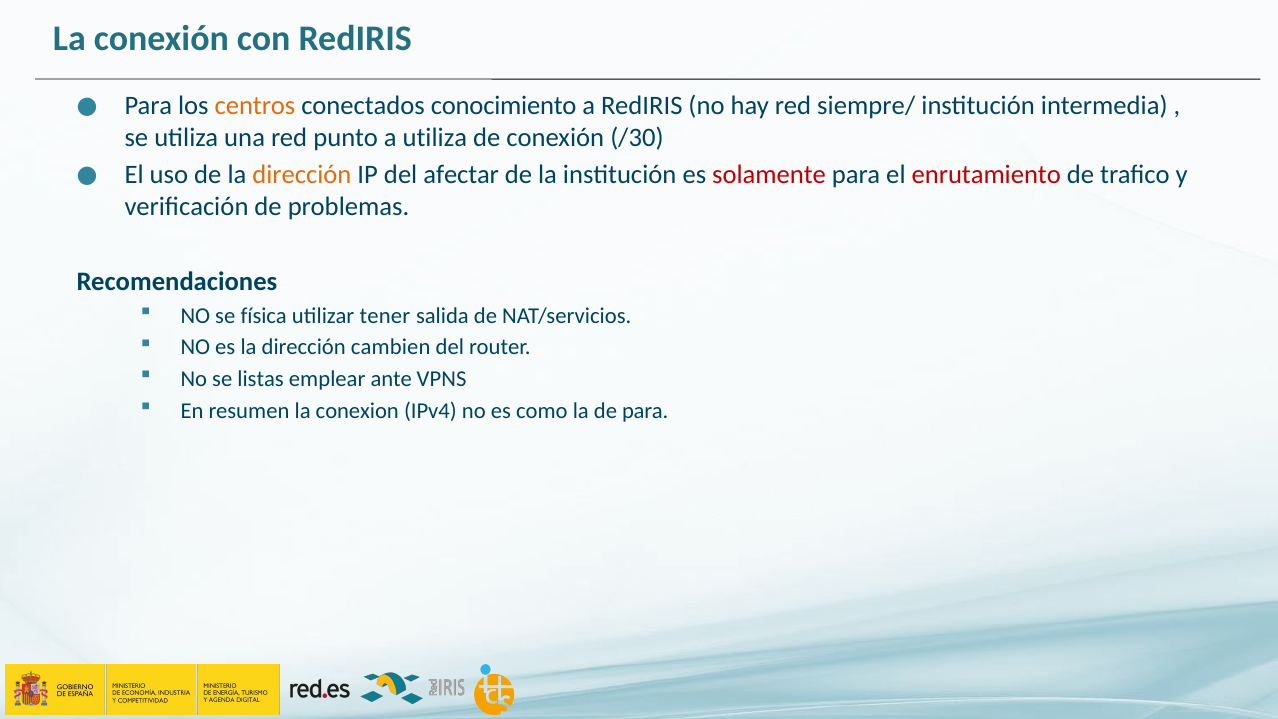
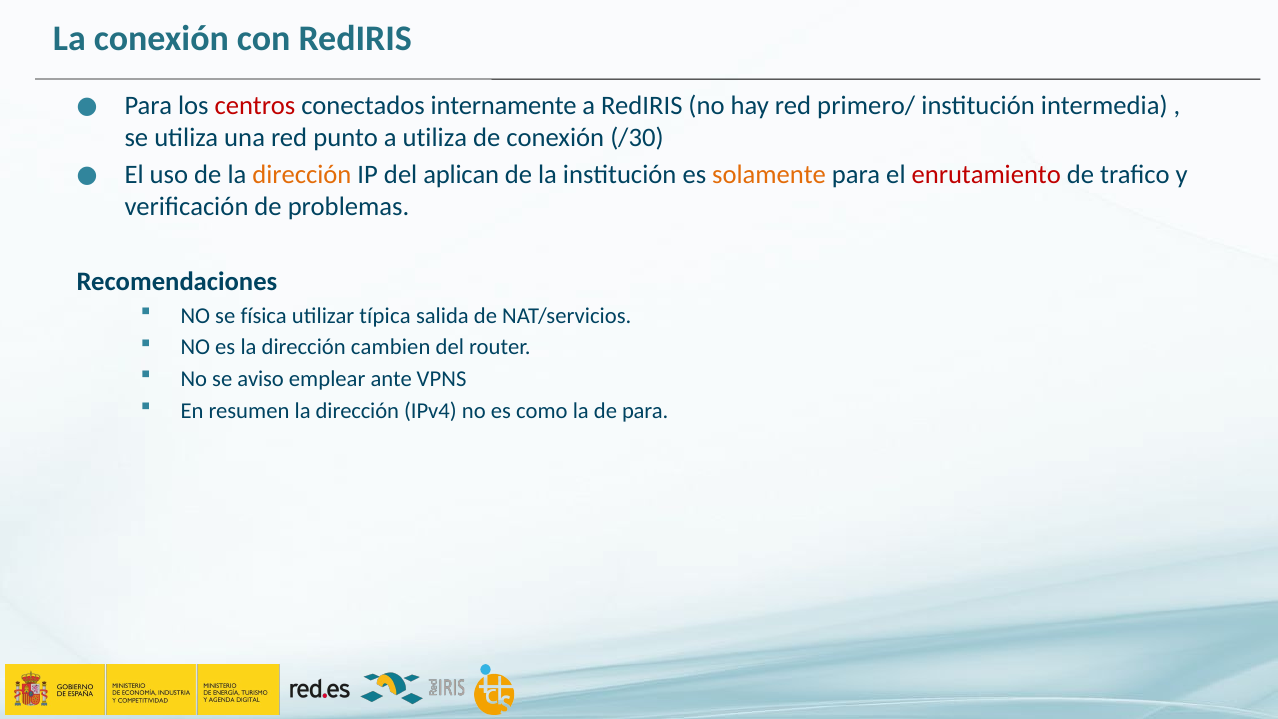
centros colour: orange -> red
conocimiento: conocimiento -> internamente
siempre/: siempre/ -> primero/
afectar: afectar -> aplican
solamente colour: red -> orange
tener: tener -> típica
listas: listas -> aviso
resumen la conexion: conexion -> dirección
